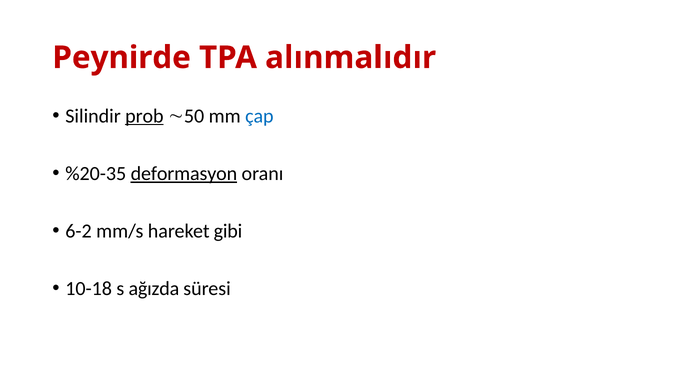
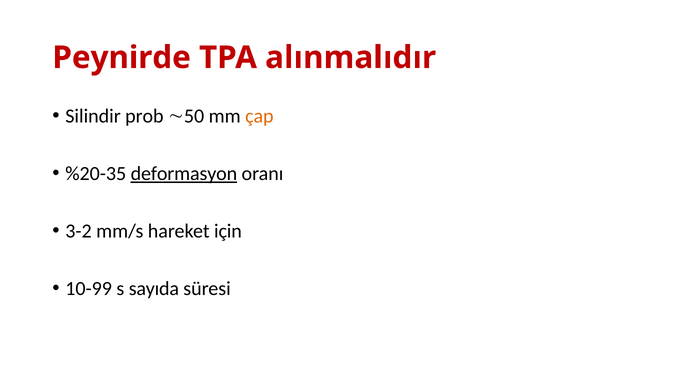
prob underline: present -> none
çap colour: blue -> orange
6-2: 6-2 -> 3-2
gibi: gibi -> için
10-18: 10-18 -> 10-99
ağızda: ağızda -> sayıda
